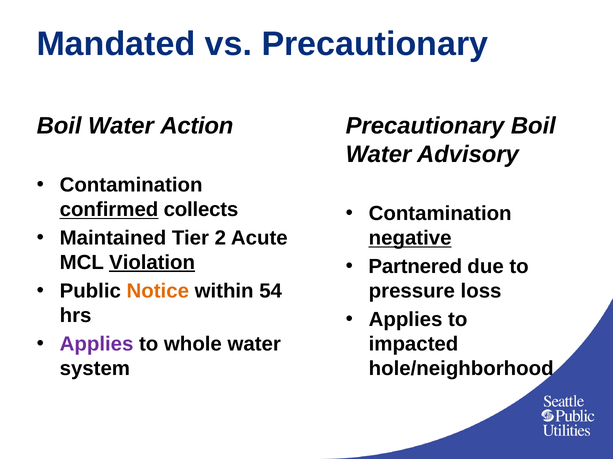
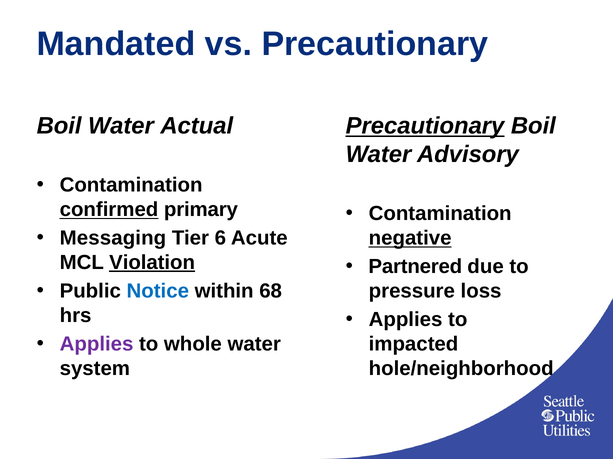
Action: Action -> Actual
Precautionary at (425, 126) underline: none -> present
collects: collects -> primary
Maintained: Maintained -> Messaging
2: 2 -> 6
Notice colour: orange -> blue
54: 54 -> 68
